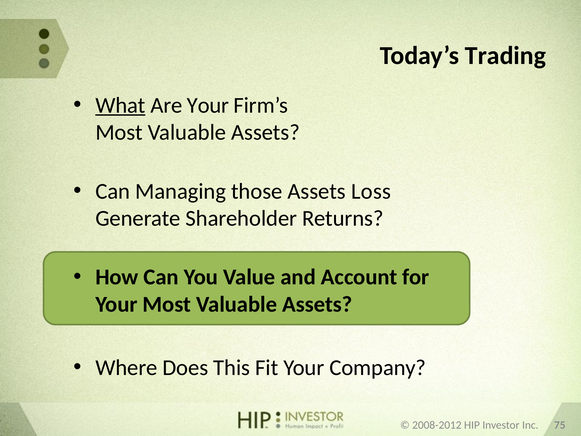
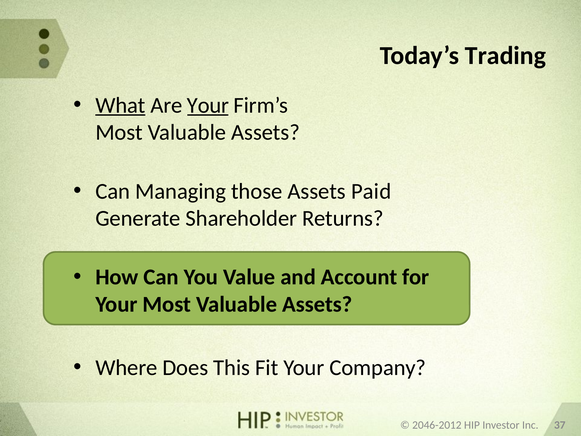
Your at (208, 105) underline: none -> present
Loss: Loss -> Paid
2008-2012: 2008-2012 -> 2046-2012
75: 75 -> 37
